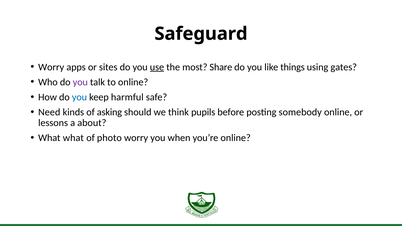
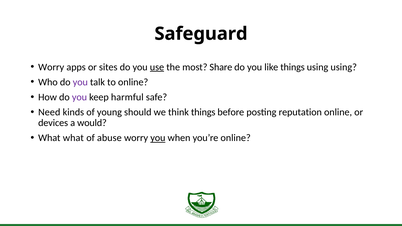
using gates: gates -> using
you at (79, 97) colour: blue -> purple
asking: asking -> young
think pupils: pupils -> things
somebody: somebody -> reputation
lessons: lessons -> devices
about: about -> would
photo: photo -> abuse
you at (158, 138) underline: none -> present
